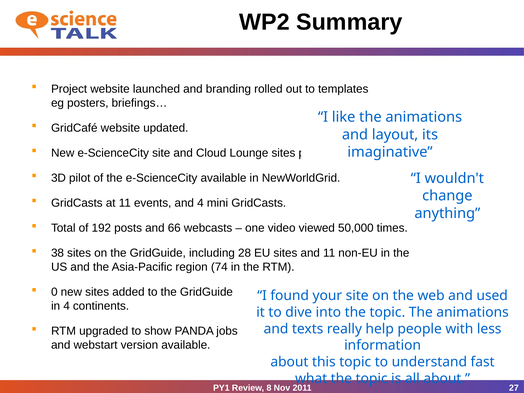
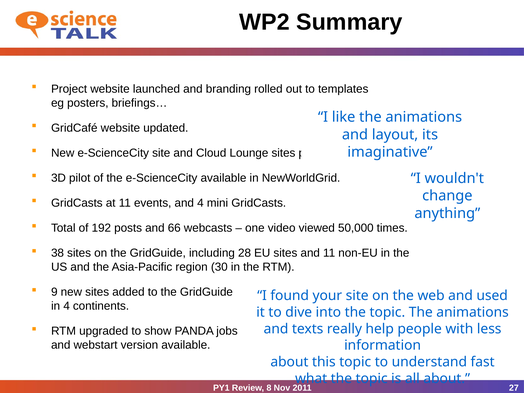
74: 74 -> 30
0: 0 -> 9
